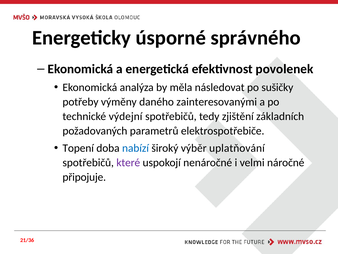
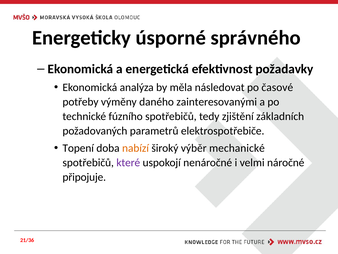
povolenek: povolenek -> požadavky
sušičky: sušičky -> časové
výdejní: výdejní -> fúzního
nabízí colour: blue -> orange
uplatňování: uplatňování -> mechanické
